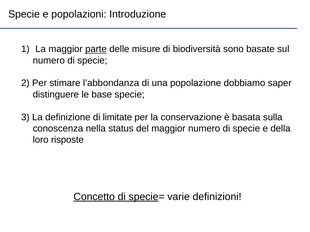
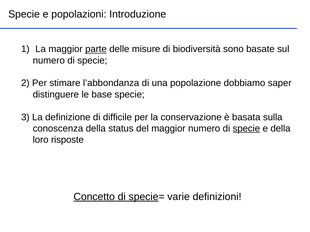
limitate: limitate -> difficile
conoscenza nella: nella -> della
specie at (246, 129) underline: none -> present
